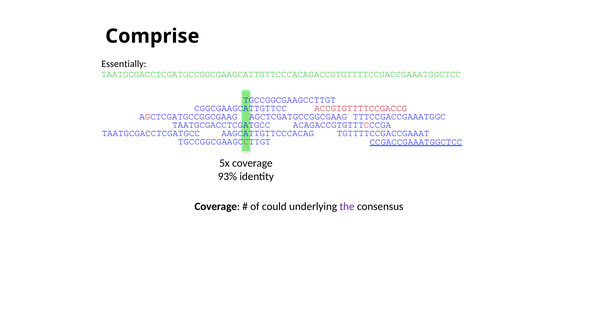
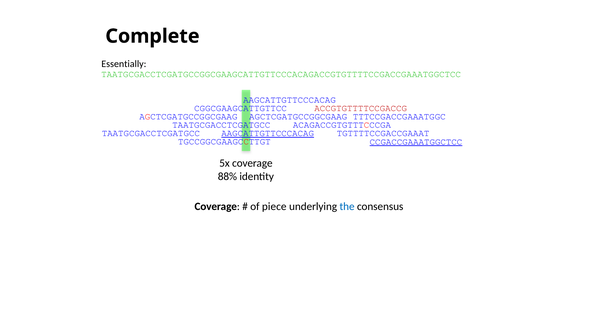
Comprise: Comprise -> Complete
TGCCGGCGAAGCCTTGT at (289, 100): TGCCGGCGAAGCCTTGT -> AAGCATTGTTCCCACAG
AAGCATTGTTCCCACAG at (268, 133) underline: none -> present
93%: 93% -> 88%
could: could -> piece
the colour: purple -> blue
